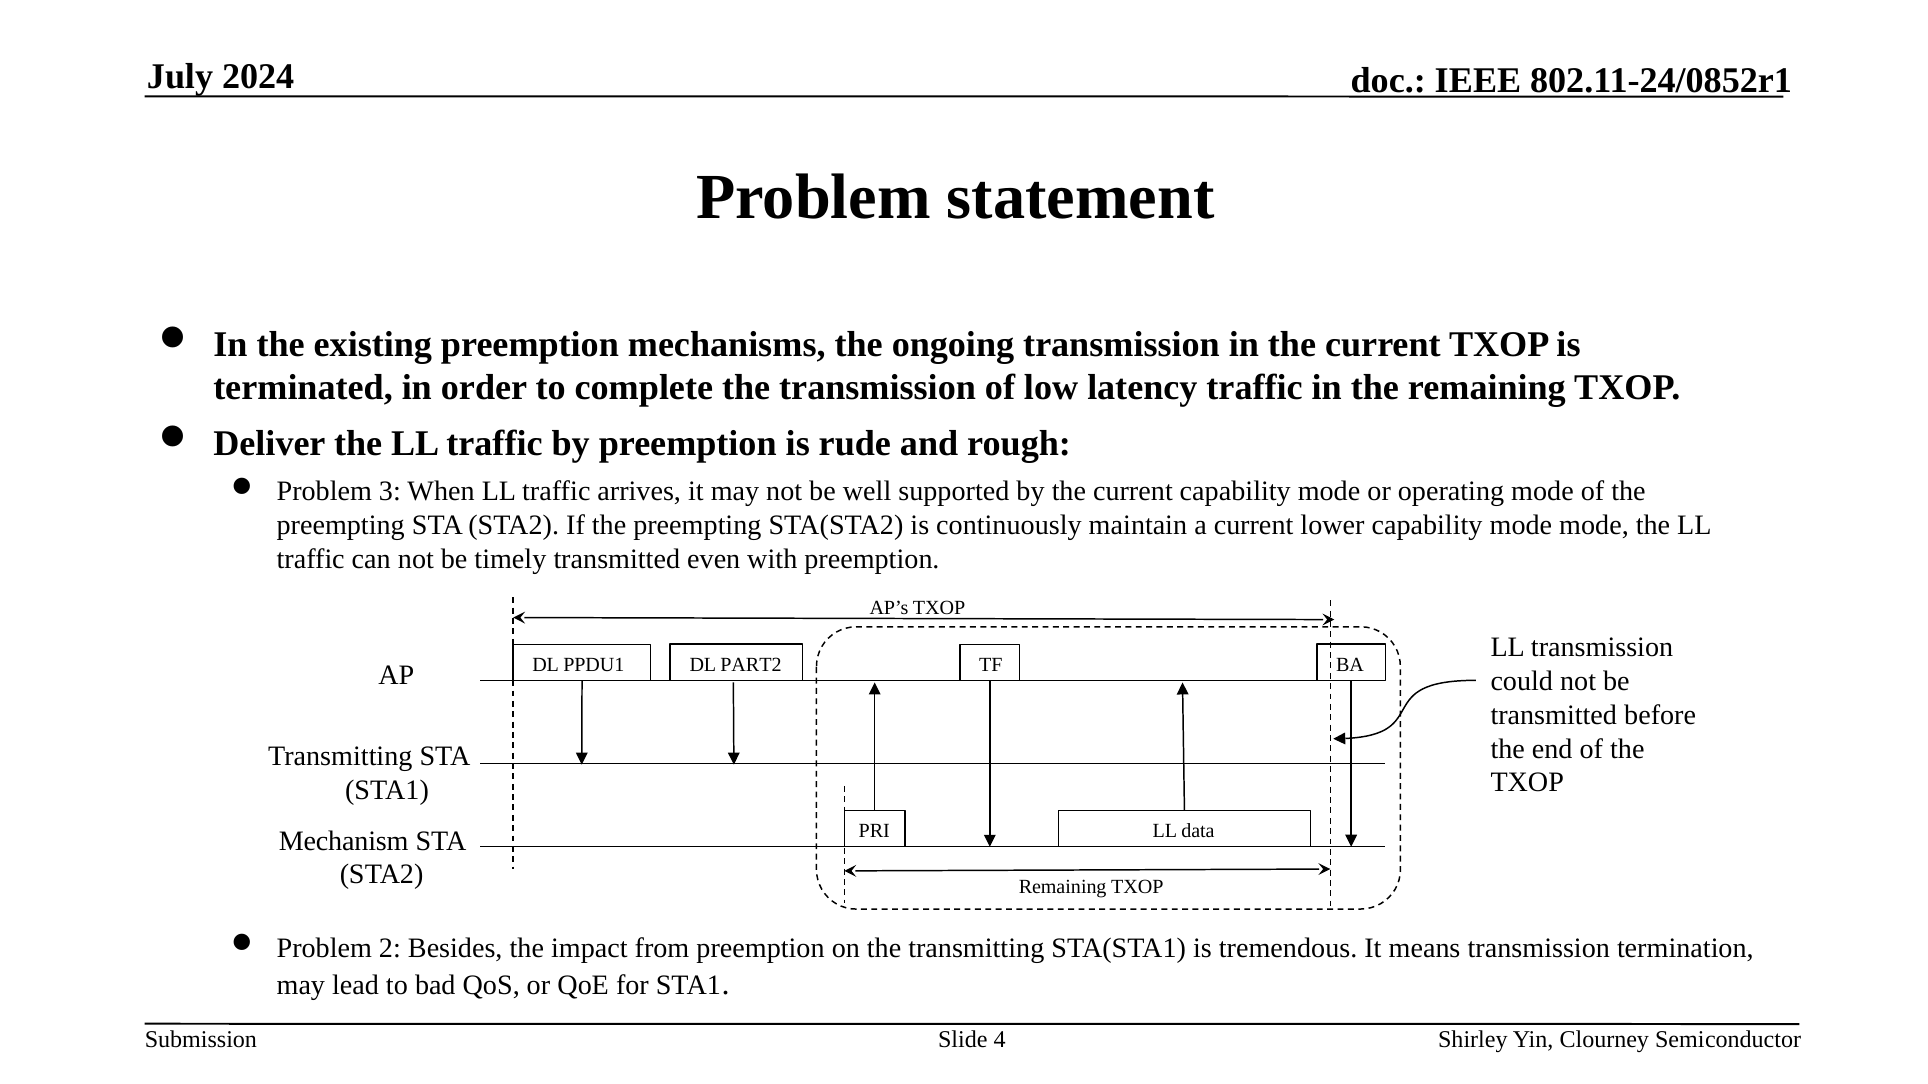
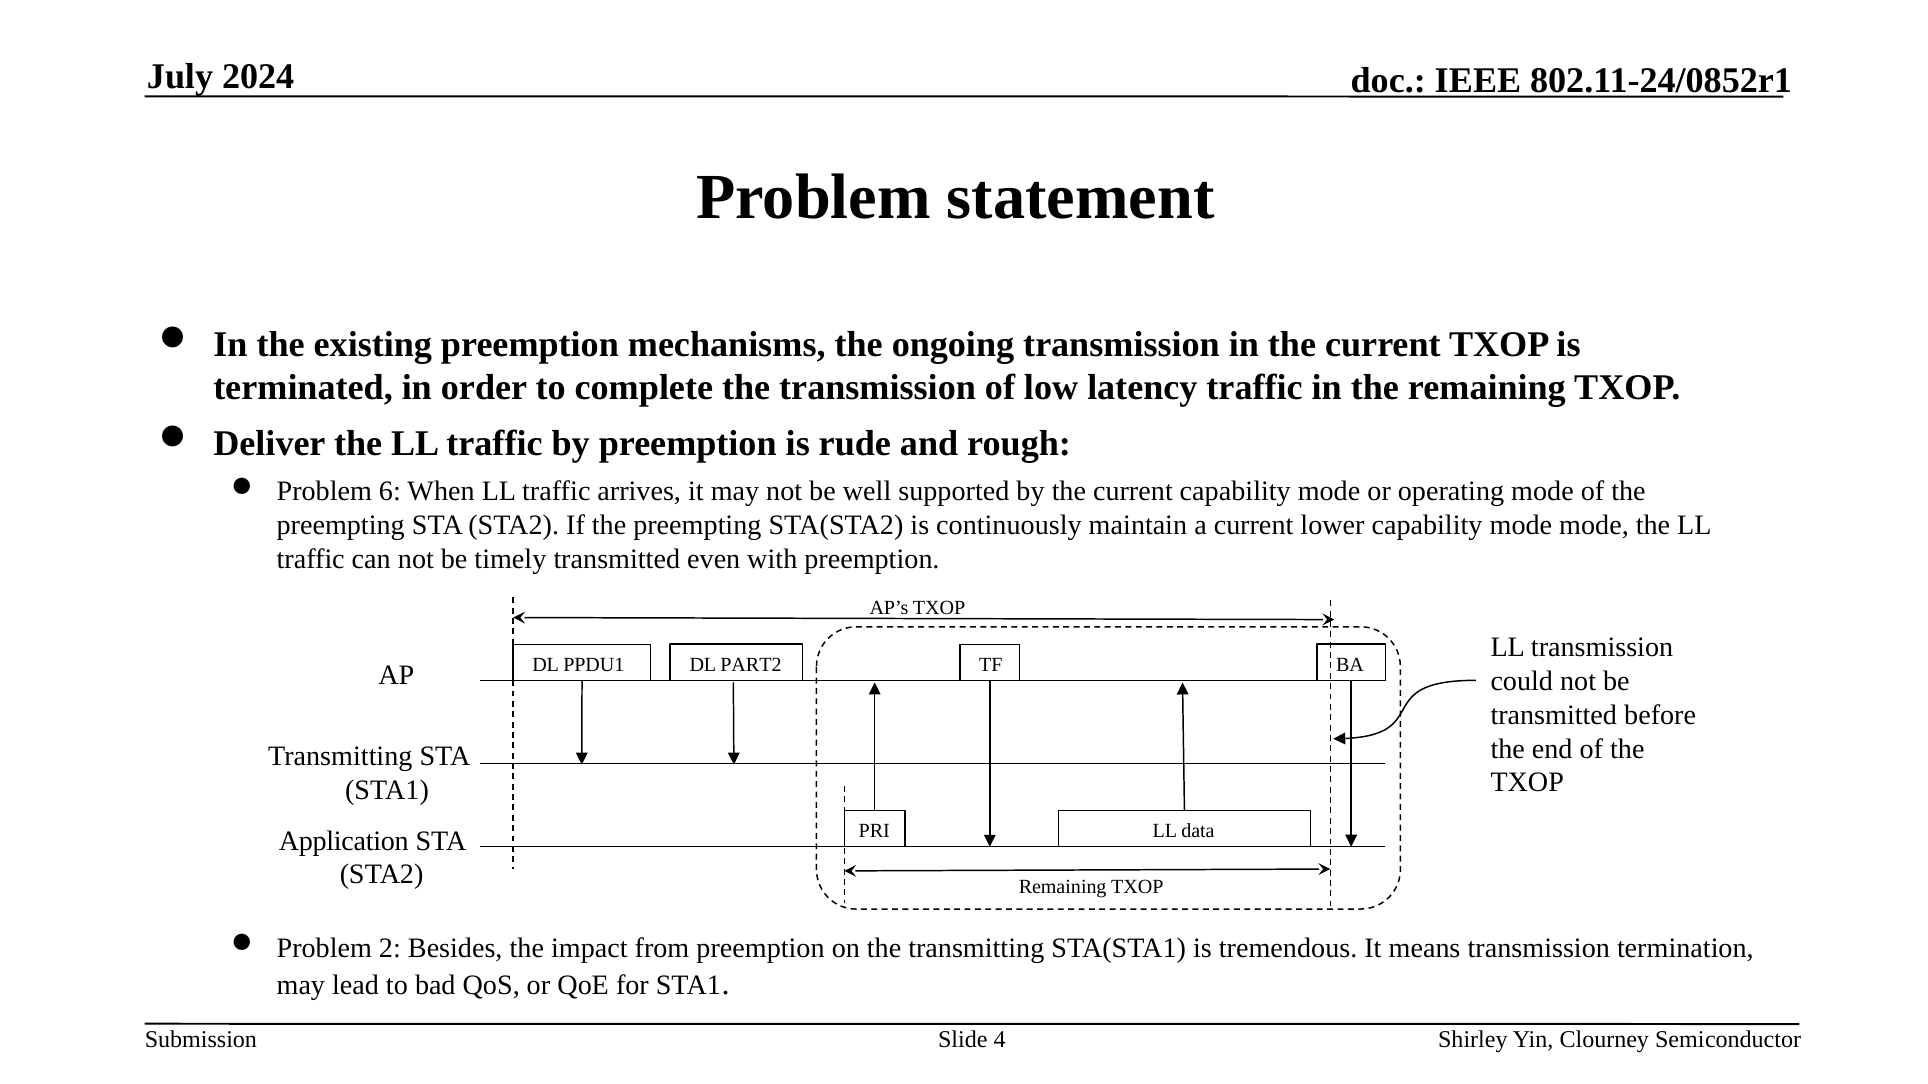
3: 3 -> 6
Mechanism: Mechanism -> Application
